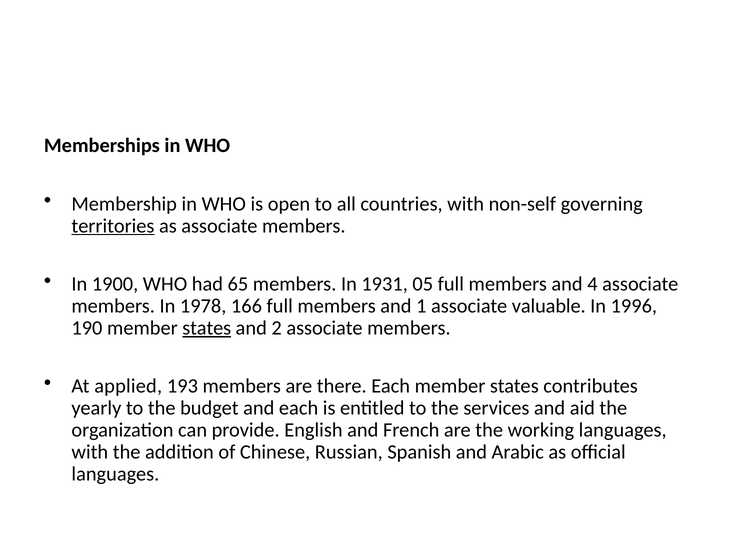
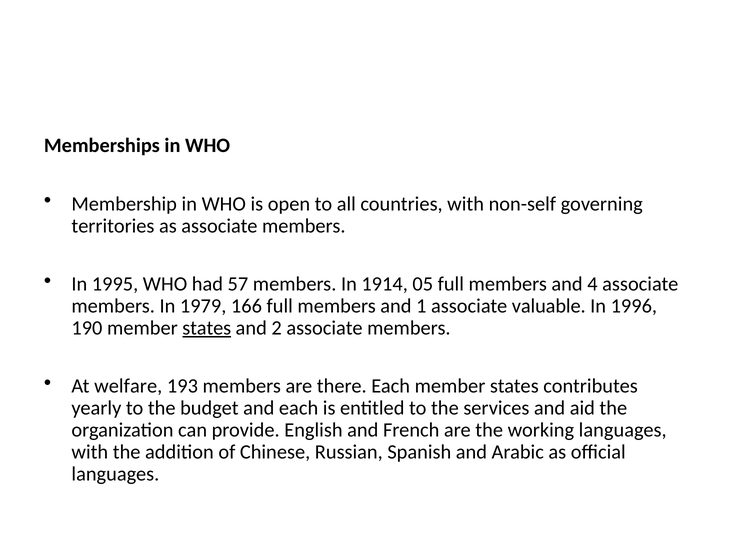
territories underline: present -> none
1900: 1900 -> 1995
65: 65 -> 57
1931: 1931 -> 1914
1978: 1978 -> 1979
applied: applied -> welfare
